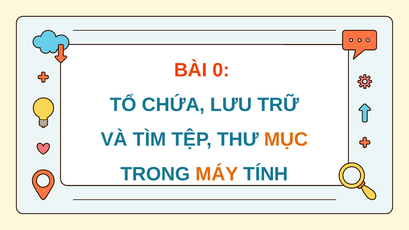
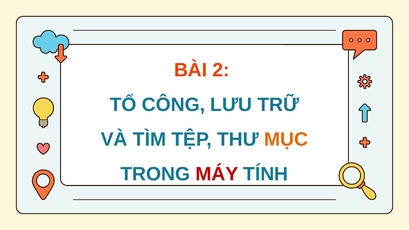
0: 0 -> 2
CHỨA: CHỨA -> CÔNG
MÁY colour: orange -> red
